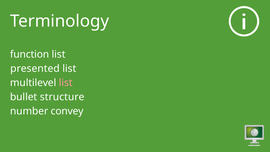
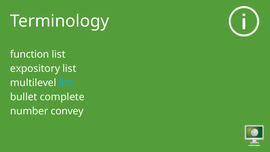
presented: presented -> expository
list at (66, 83) colour: pink -> light blue
structure: structure -> complete
